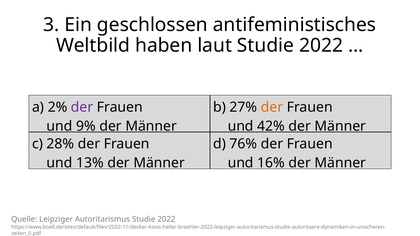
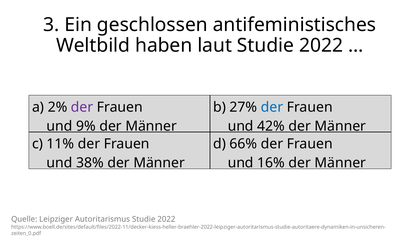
der at (272, 107) colour: orange -> blue
28%: 28% -> 11%
76%: 76% -> 66%
13%: 13% -> 38%
